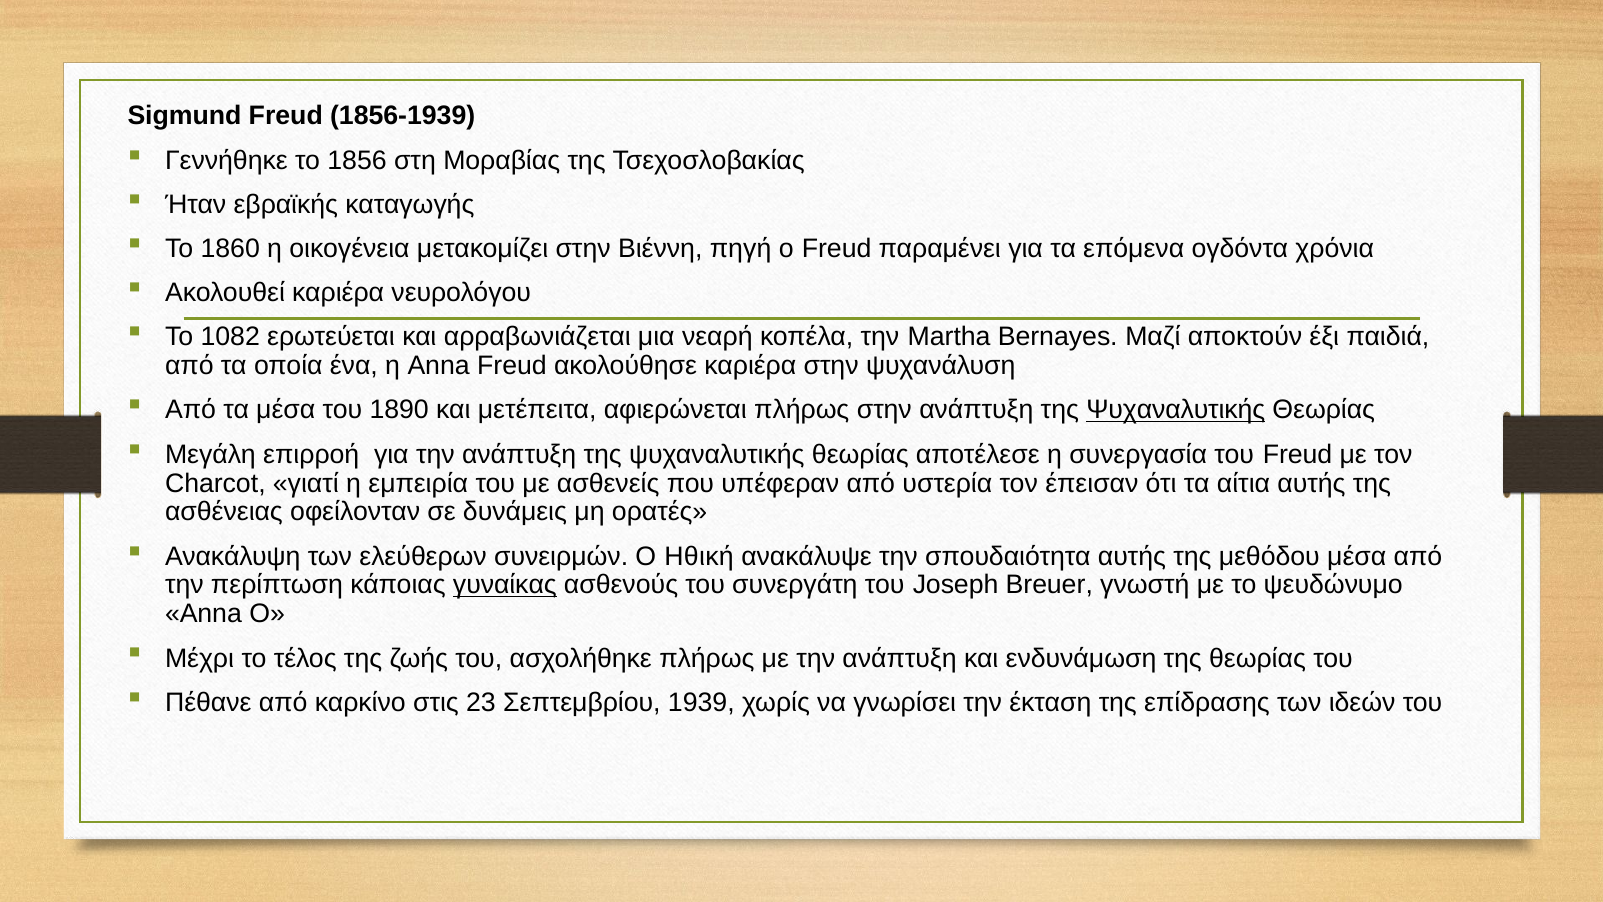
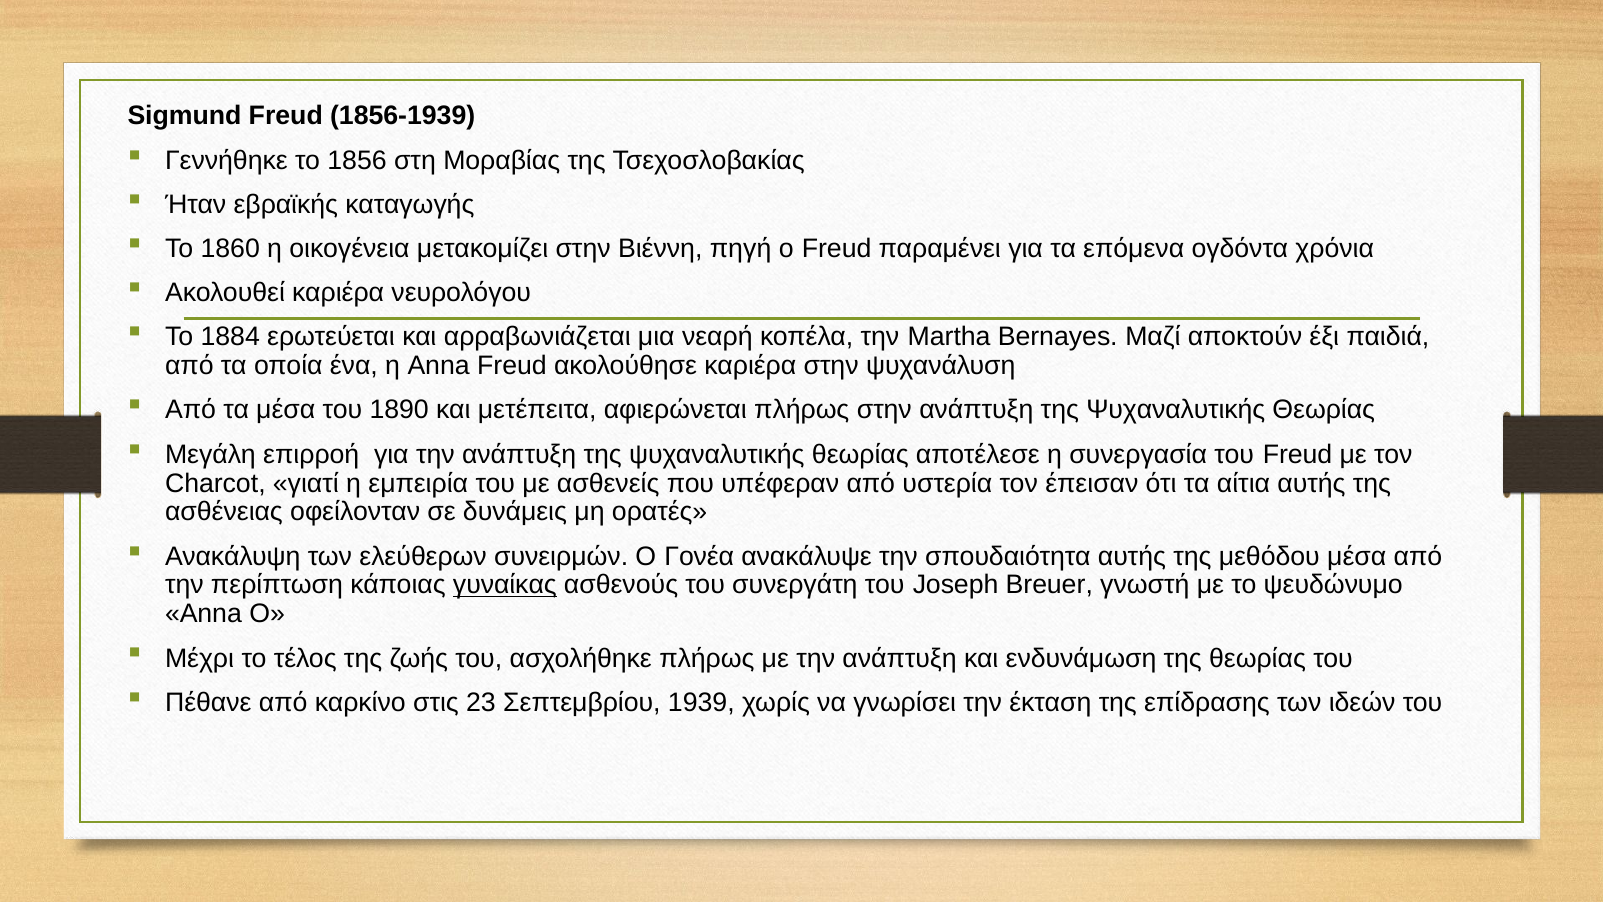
1082: 1082 -> 1884
Ψυχαναλυτικής at (1176, 410) underline: present -> none
Ηθική: Ηθική -> Γονέα
